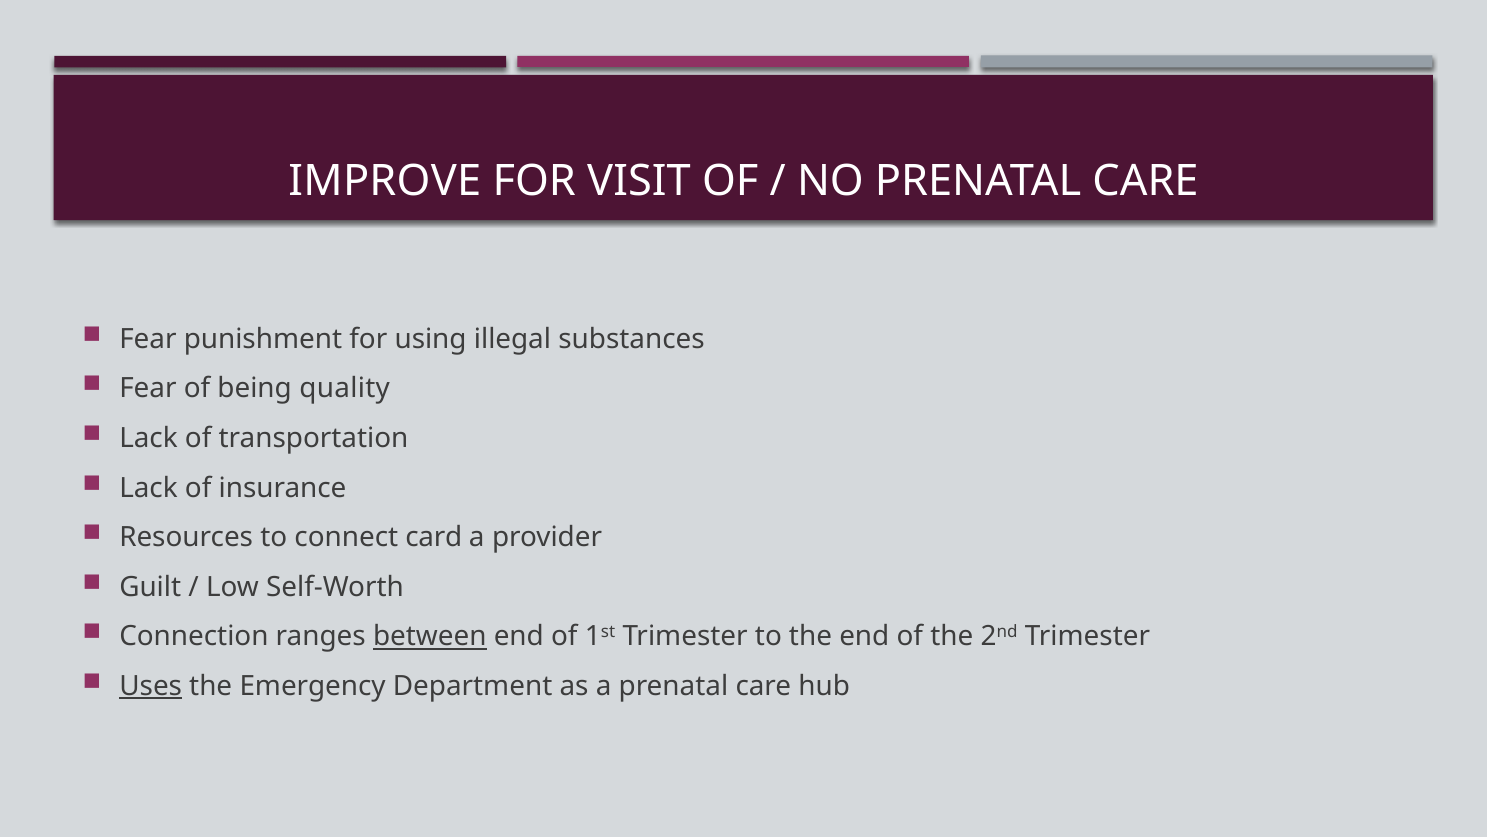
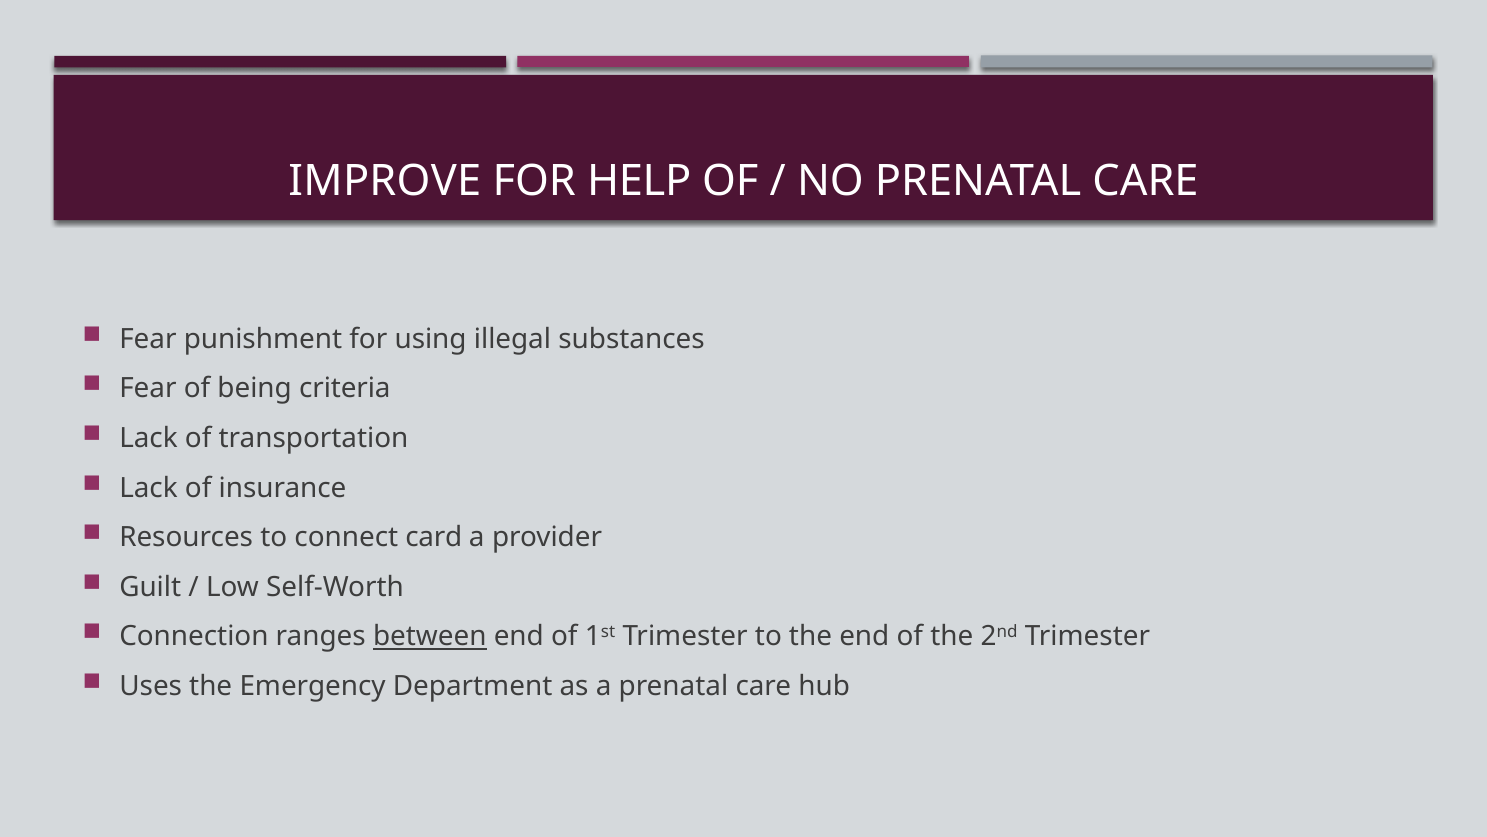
VISIT: VISIT -> HELP
quality: quality -> criteria
Uses underline: present -> none
